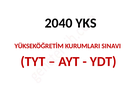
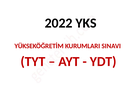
2040: 2040 -> 2022
